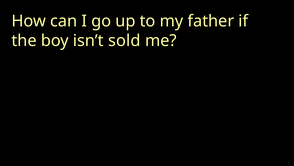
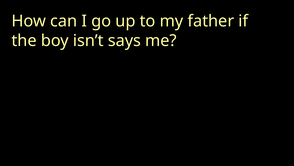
sold: sold -> says
